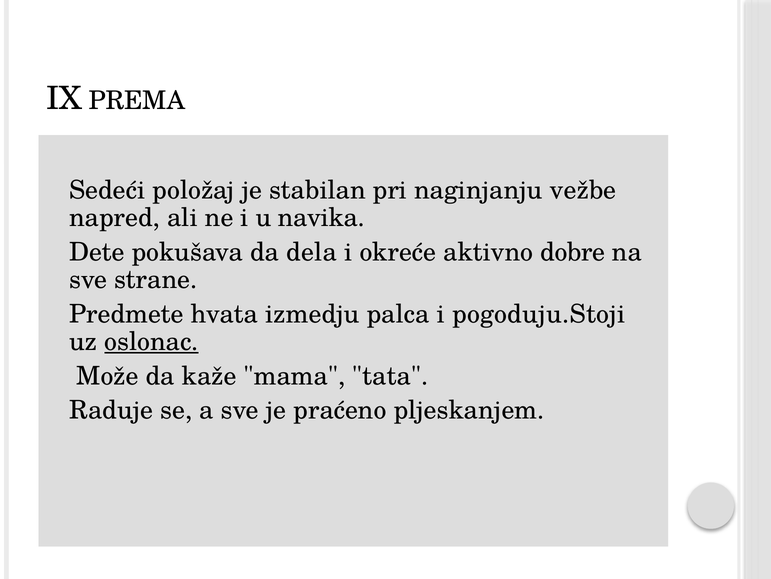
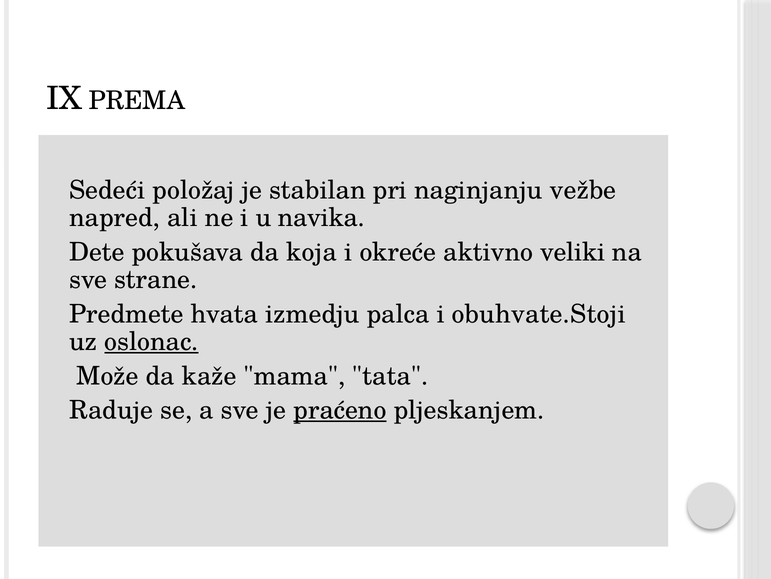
dela: dela -> koja
dobre: dobre -> veliki
pogoduju.Stoji: pogoduju.Stoji -> obuhvate.Stoji
praćeno underline: none -> present
